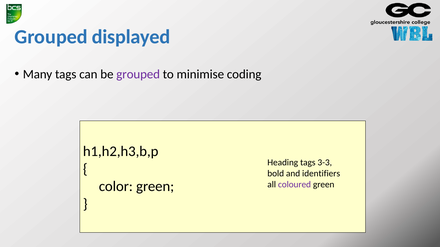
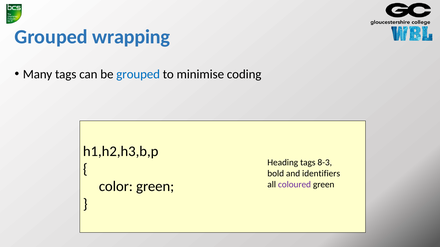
displayed: displayed -> wrapping
grouped at (138, 74) colour: purple -> blue
3-3: 3-3 -> 8-3
